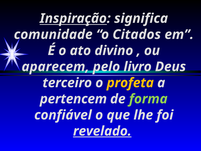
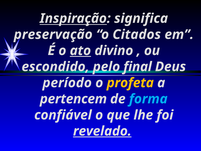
comunidade: comunidade -> preservação
ato underline: none -> present
aparecem: aparecem -> escondido
livro: livro -> final
terceiro: terceiro -> período
forma colour: light green -> light blue
